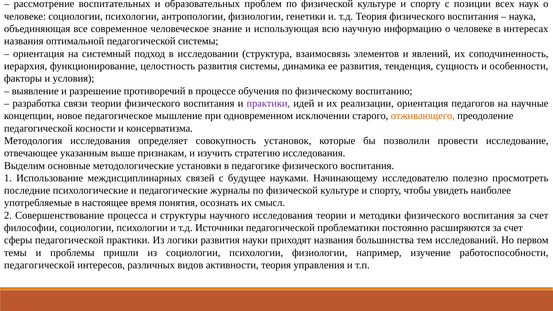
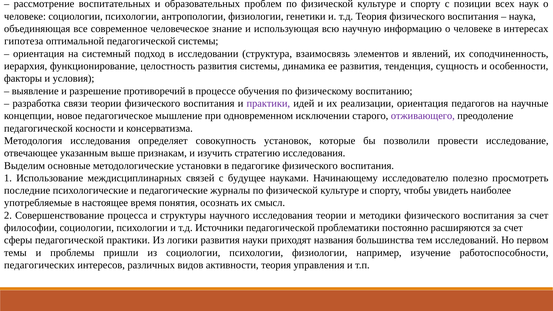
названия at (24, 41): названия -> гипотеза
отживающего colour: orange -> purple
педагогической at (39, 265): педагогической -> педагогических
